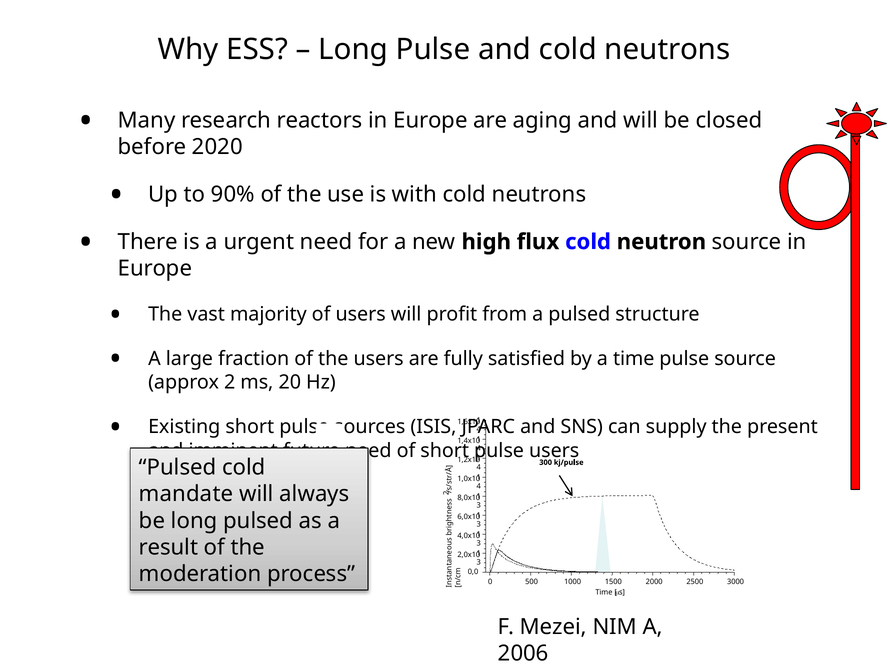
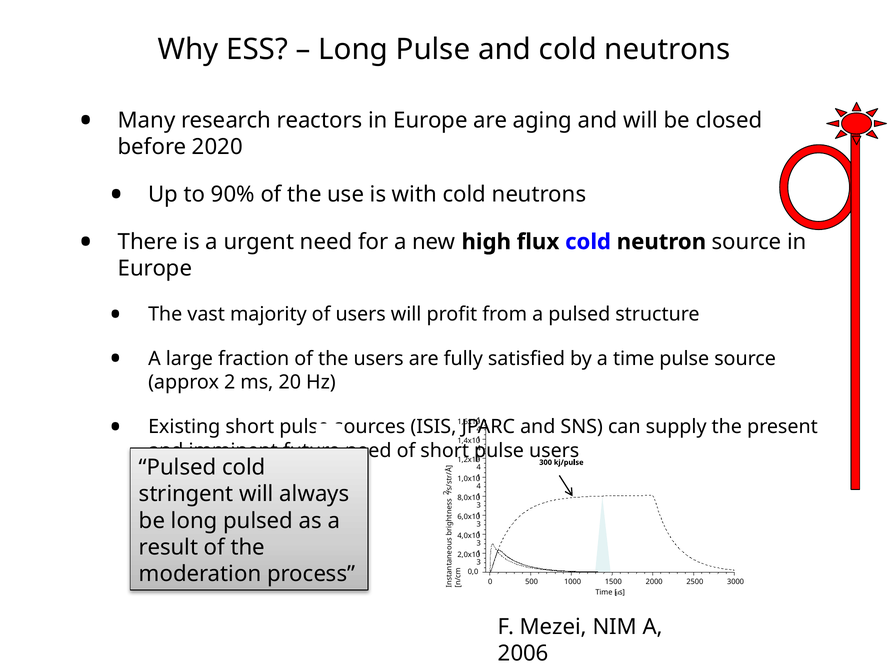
mandate: mandate -> stringent
